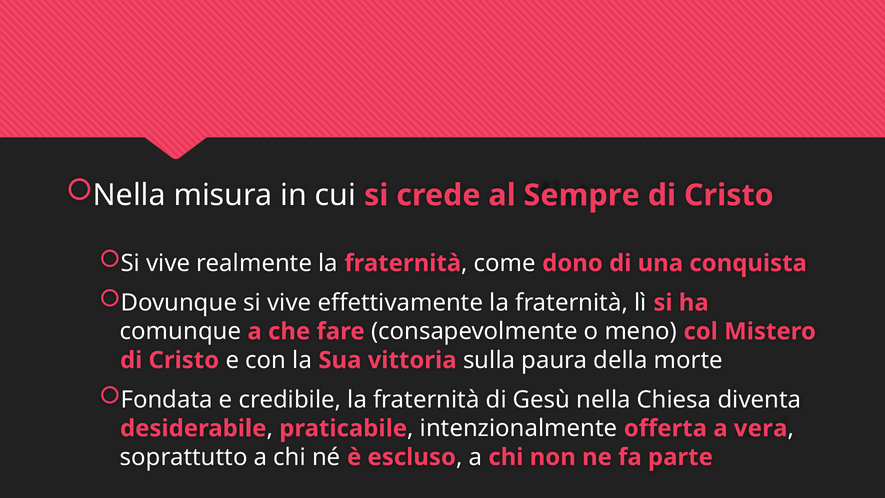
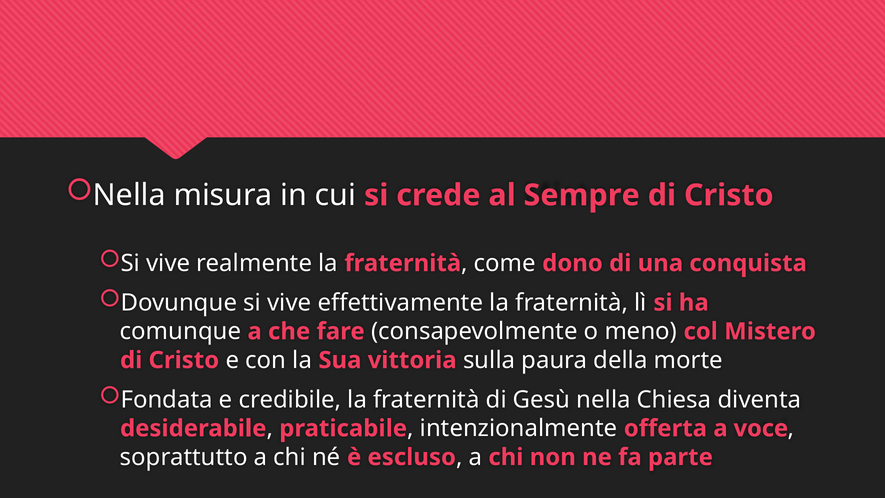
vera: vera -> voce
